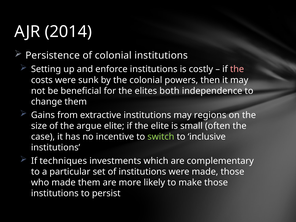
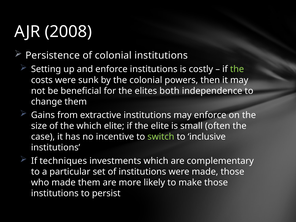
2014: 2014 -> 2008
the at (237, 69) colour: pink -> light green
may regions: regions -> enforce
the argue: argue -> which
